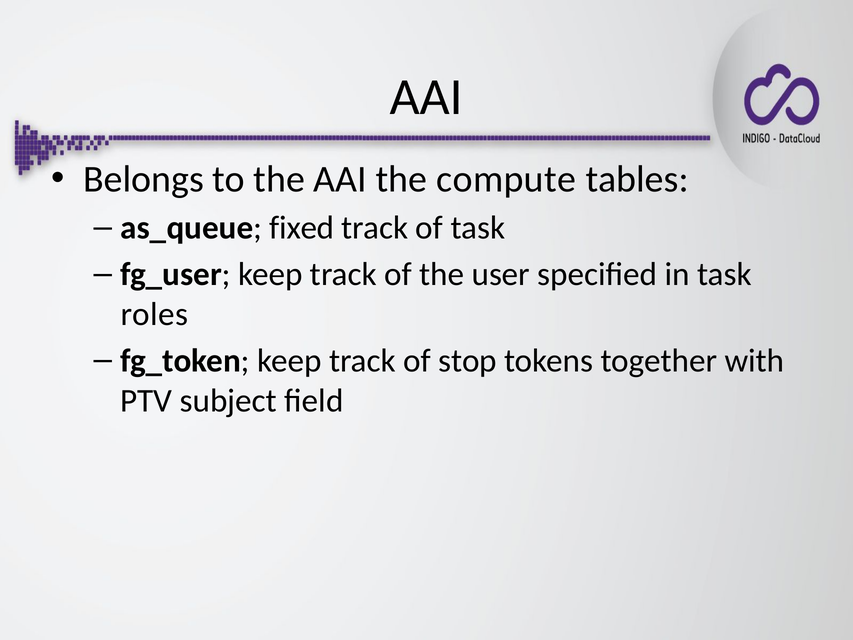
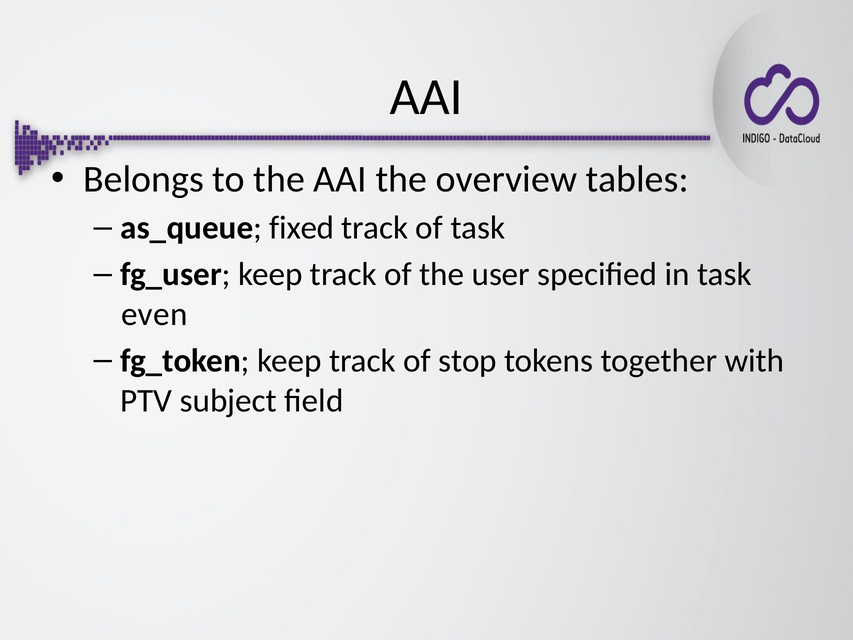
compute: compute -> overview
roles: roles -> even
